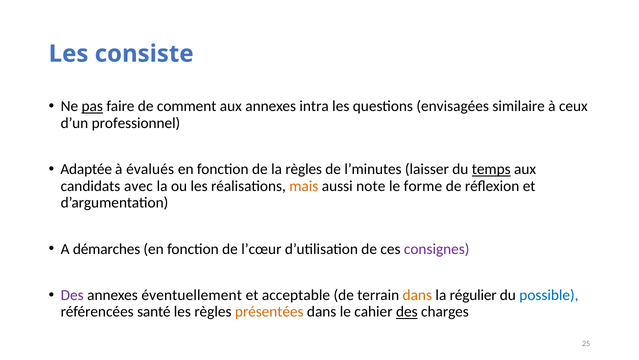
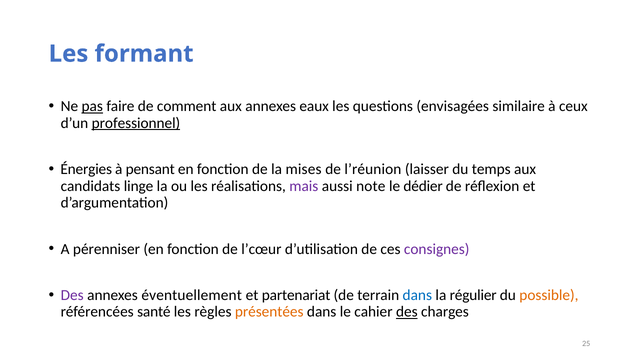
consiste: consiste -> formant
intra: intra -> eaux
professionnel underline: none -> present
Adaptée: Adaptée -> Énergies
évalués: évalués -> pensant
la règles: règles -> mises
l’minutes: l’minutes -> l’réunion
temps underline: present -> none
avec: avec -> linge
mais colour: orange -> purple
forme: forme -> dédier
démarches: démarches -> pérenniser
acceptable: acceptable -> partenariat
dans at (417, 295) colour: orange -> blue
possible colour: blue -> orange
